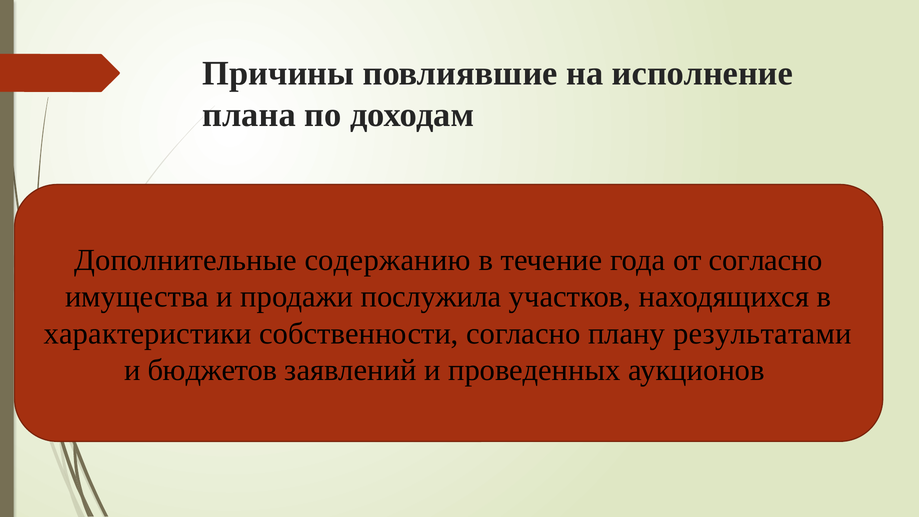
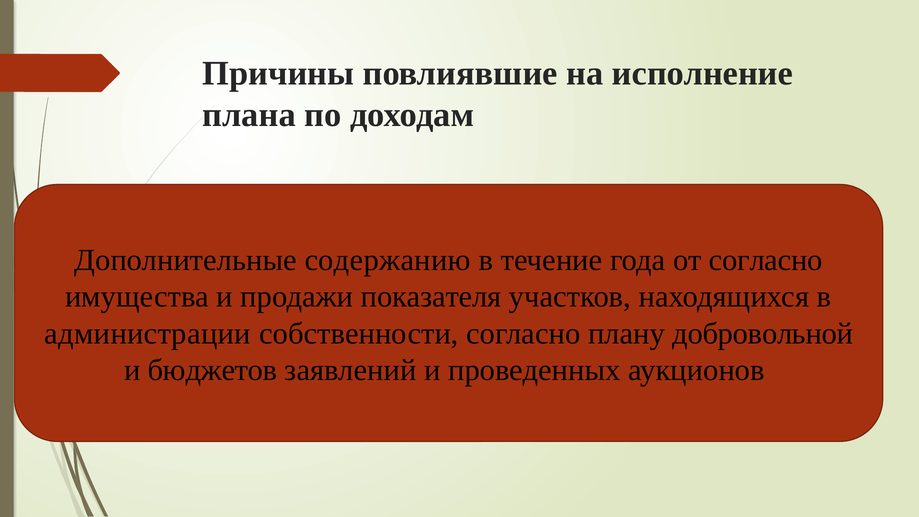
послужила: послужила -> показателя
характеристики: характеристики -> администрации
результатами: результатами -> добровольной
